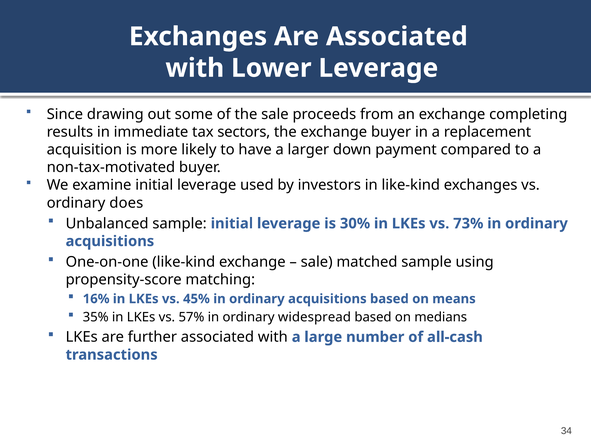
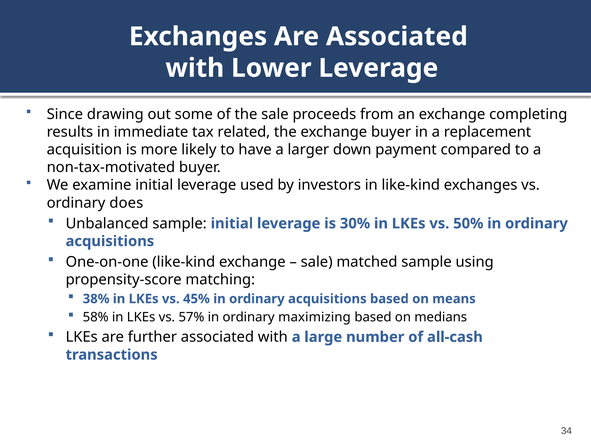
sectors: sectors -> related
73%: 73% -> 50%
16%: 16% -> 38%
35%: 35% -> 58%
widespread: widespread -> maximizing
